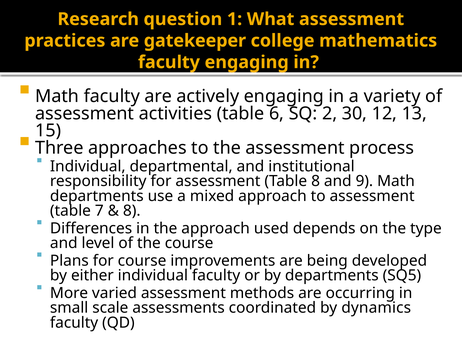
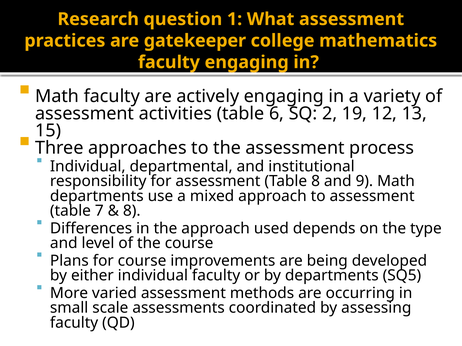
30: 30 -> 19
dynamics: dynamics -> assessing
